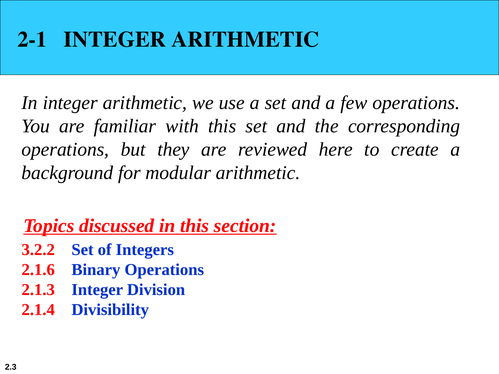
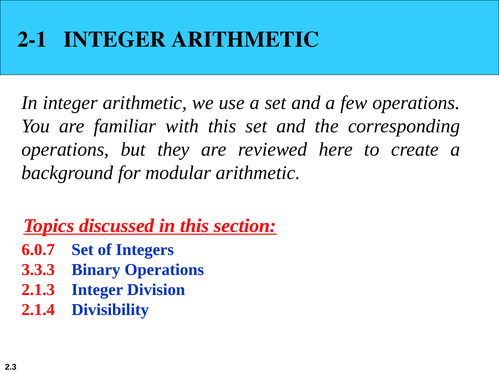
3.2.2: 3.2.2 -> 6.0.7
2.1.6: 2.1.6 -> 3.3.3
